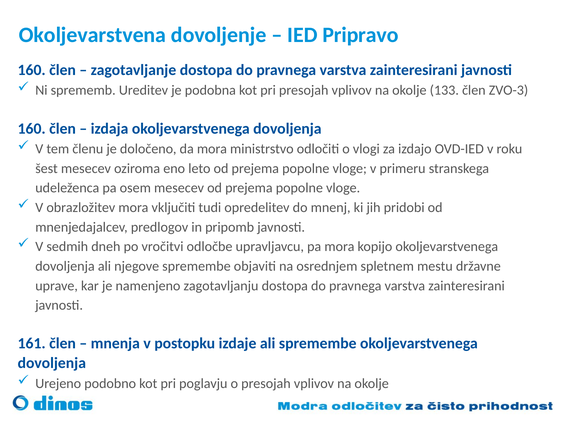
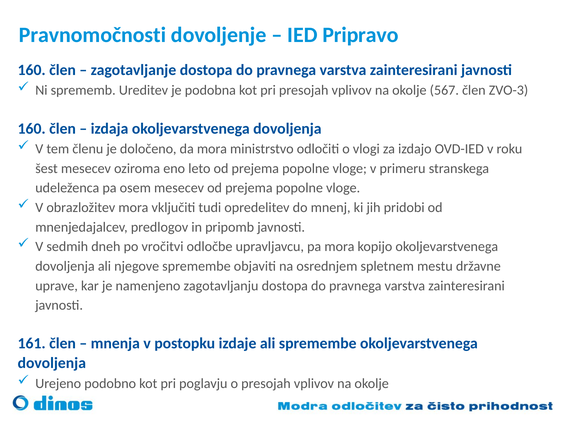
Okoljevarstvena: Okoljevarstvena -> Pravnomočnosti
133: 133 -> 567
